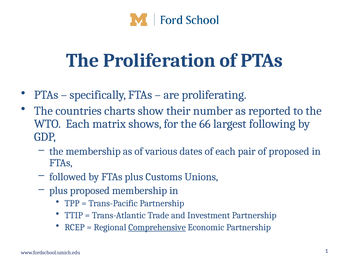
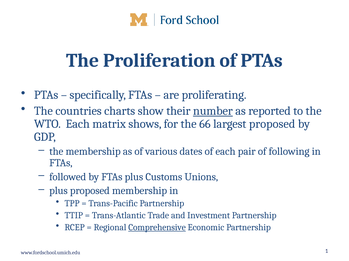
number underline: none -> present
largest following: following -> proposed
of proposed: proposed -> following
